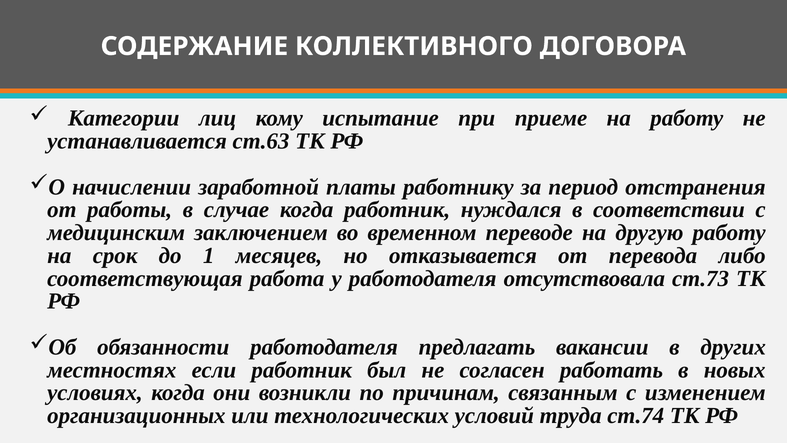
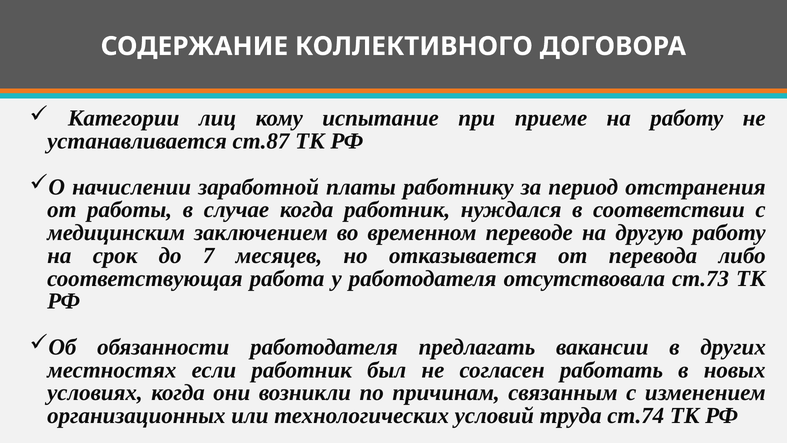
ст.63: ст.63 -> ст.87
1: 1 -> 7
